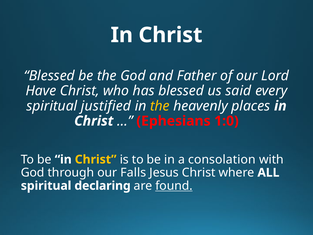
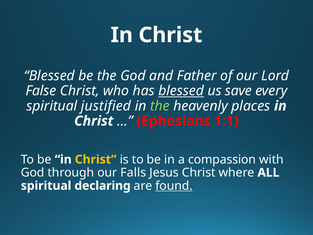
Have: Have -> False
blessed at (181, 91) underline: none -> present
said: said -> save
the at (160, 106) colour: yellow -> light green
1:0: 1:0 -> 1:1
consolation: consolation -> compassion
